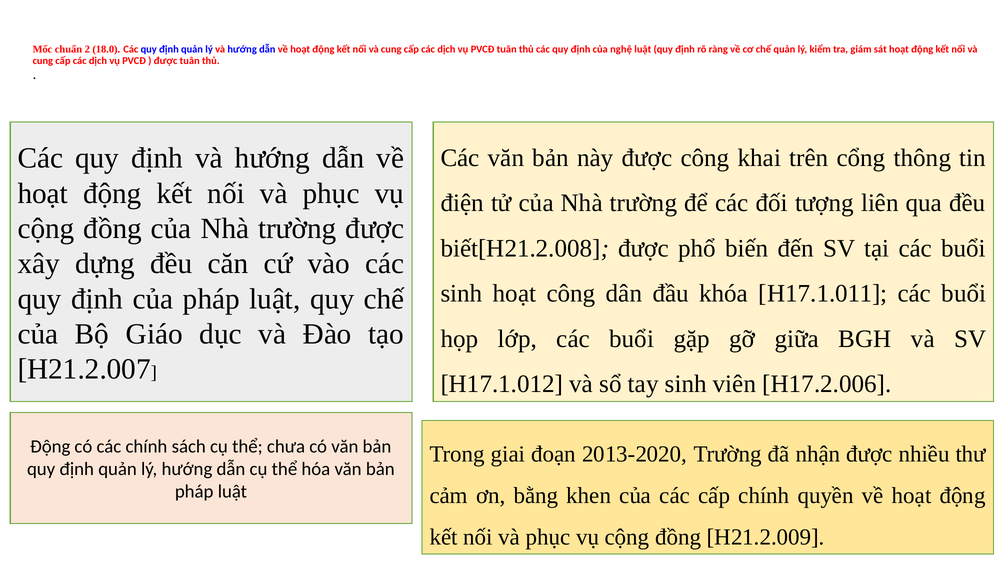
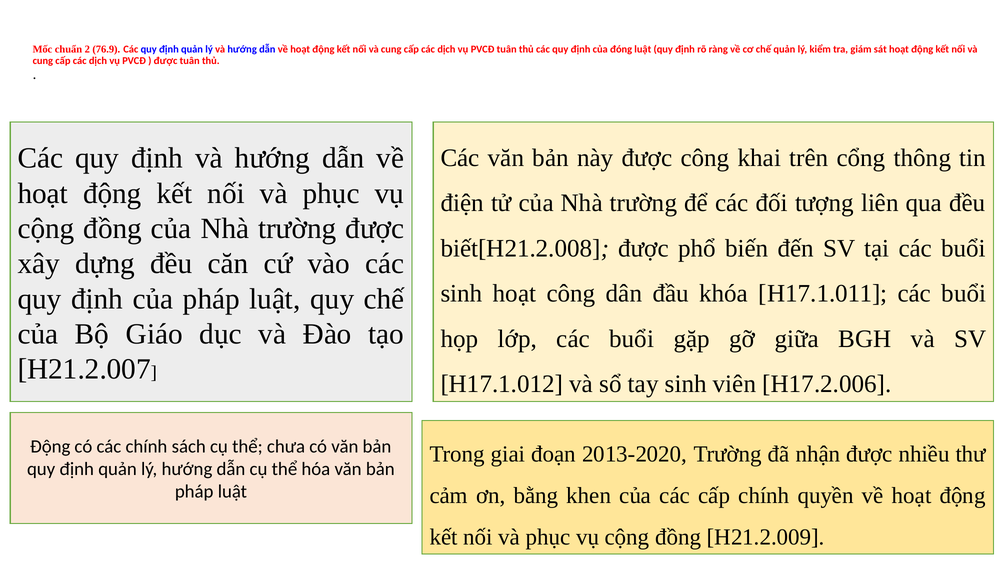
18.0: 18.0 -> 76.9
nghệ: nghệ -> đóng
